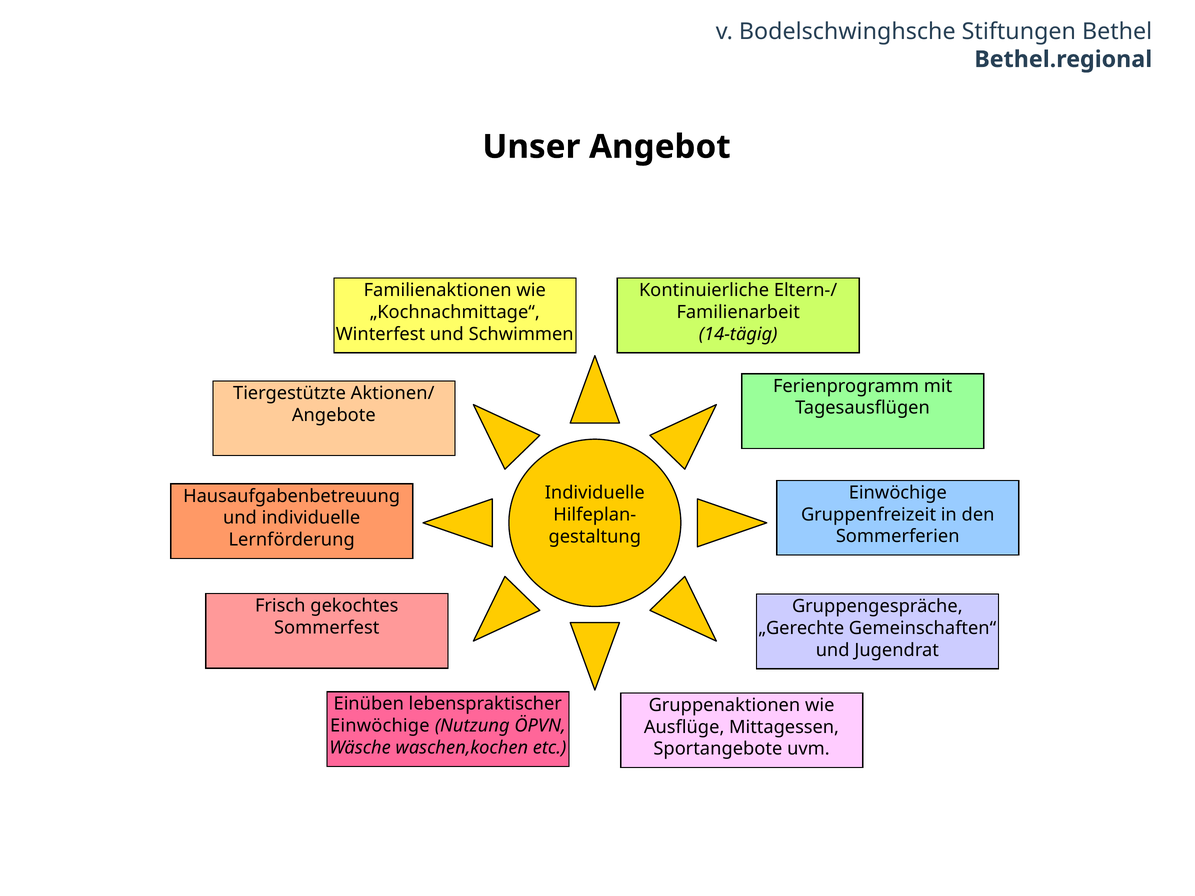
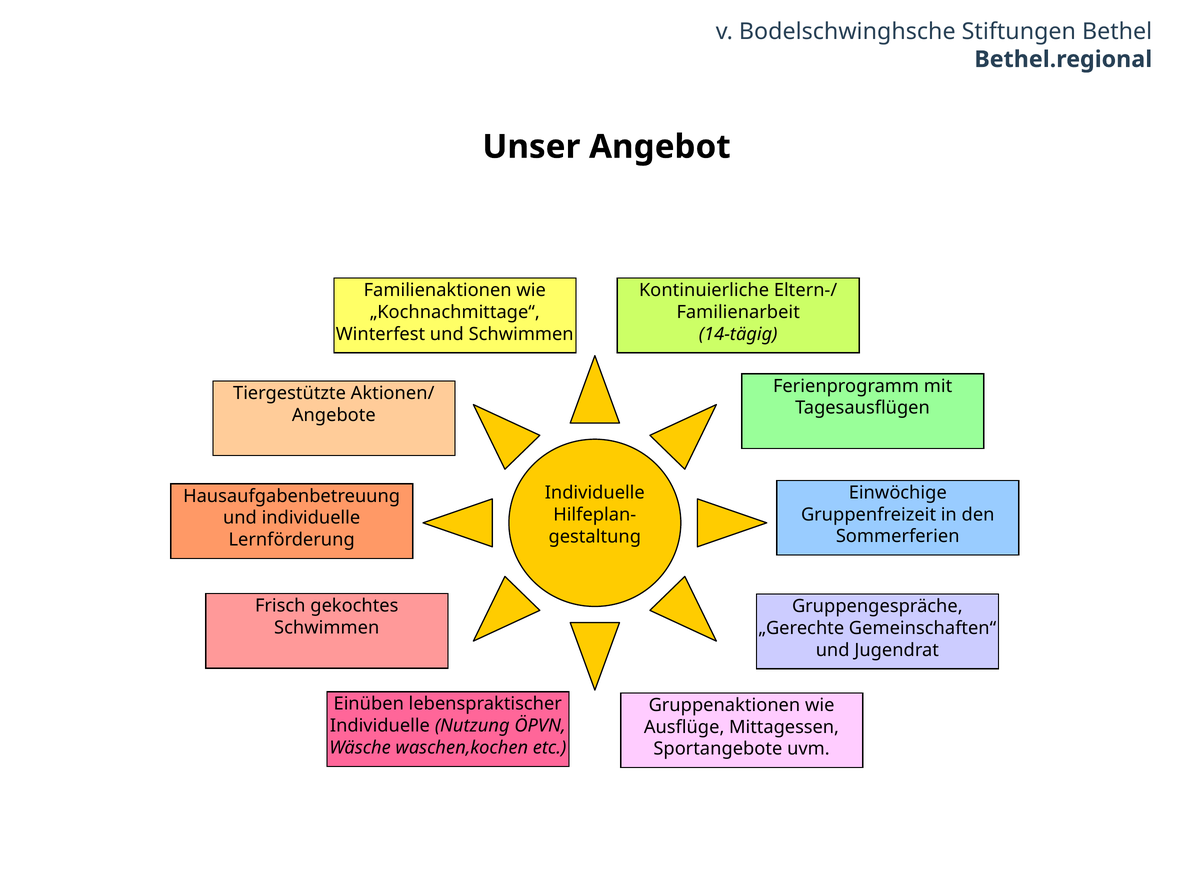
Sommerfest at (327, 628): Sommerfest -> Schwimmen
Einwöchige at (380, 726): Einwöchige -> Individuelle
